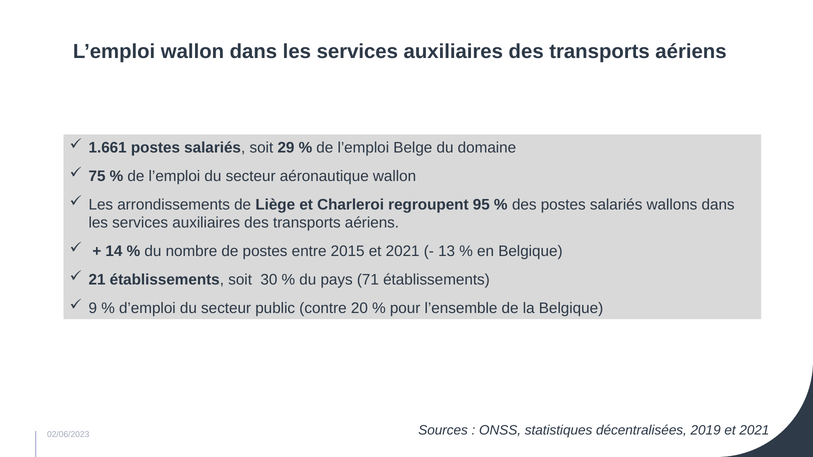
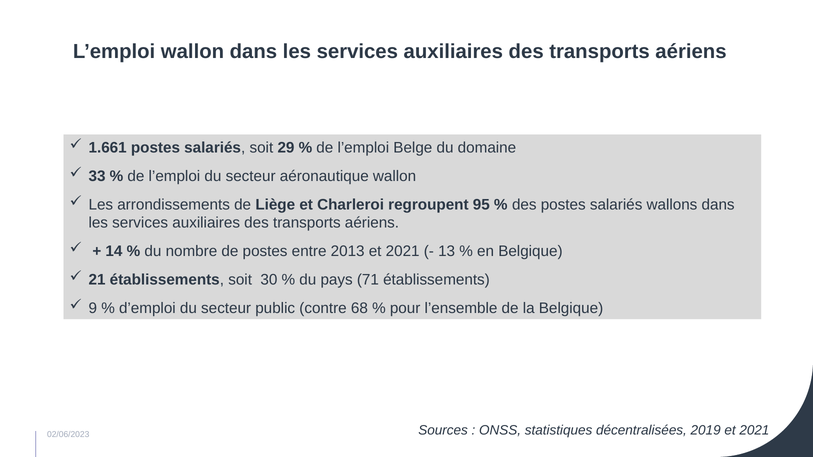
75: 75 -> 33
2015: 2015 -> 2013
20: 20 -> 68
